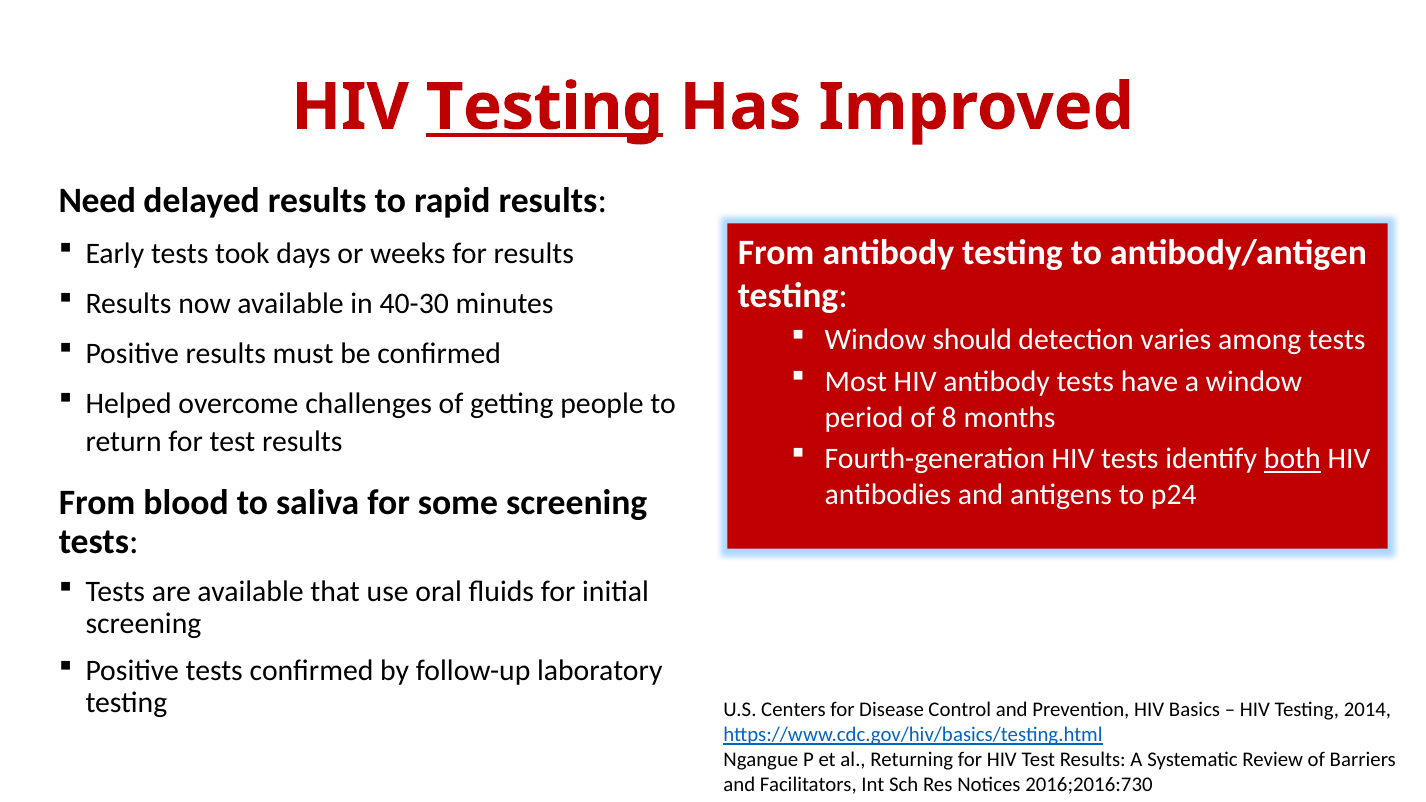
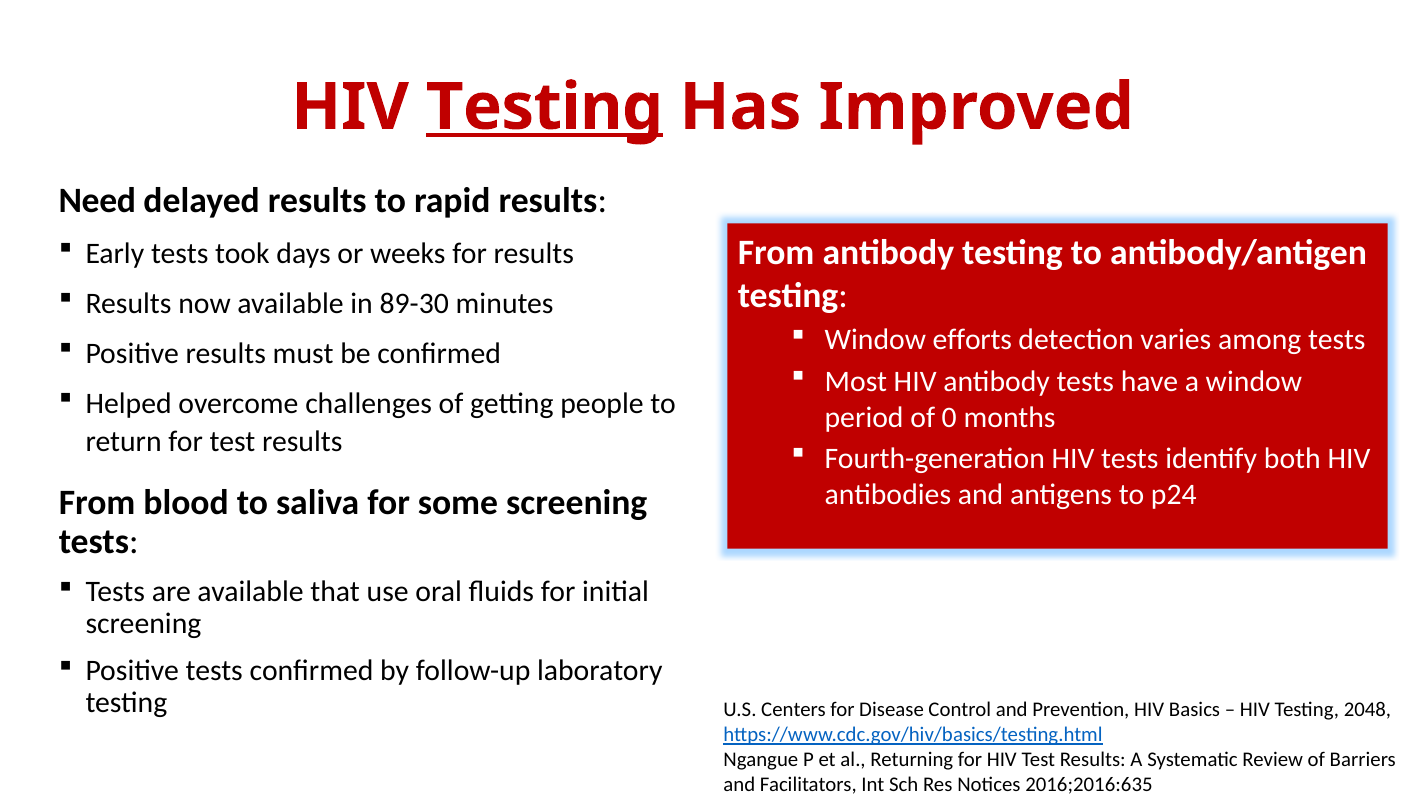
40-30: 40-30 -> 89-30
should: should -> efforts
8: 8 -> 0
both underline: present -> none
2014: 2014 -> 2048
2016;2016:730: 2016;2016:730 -> 2016;2016:635
